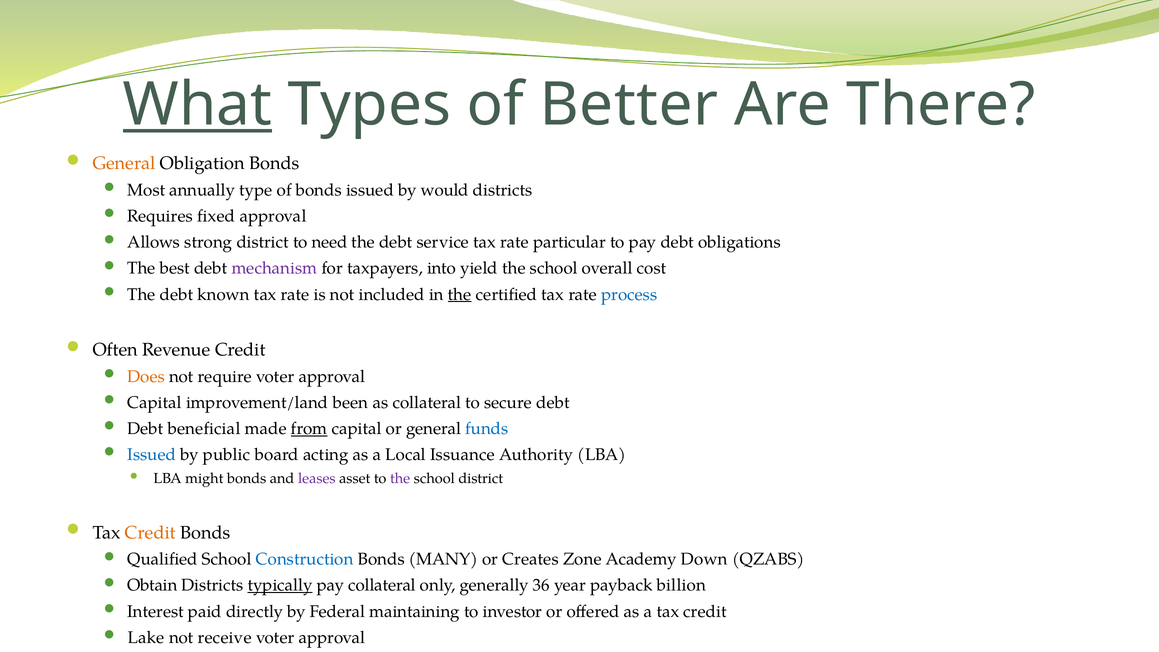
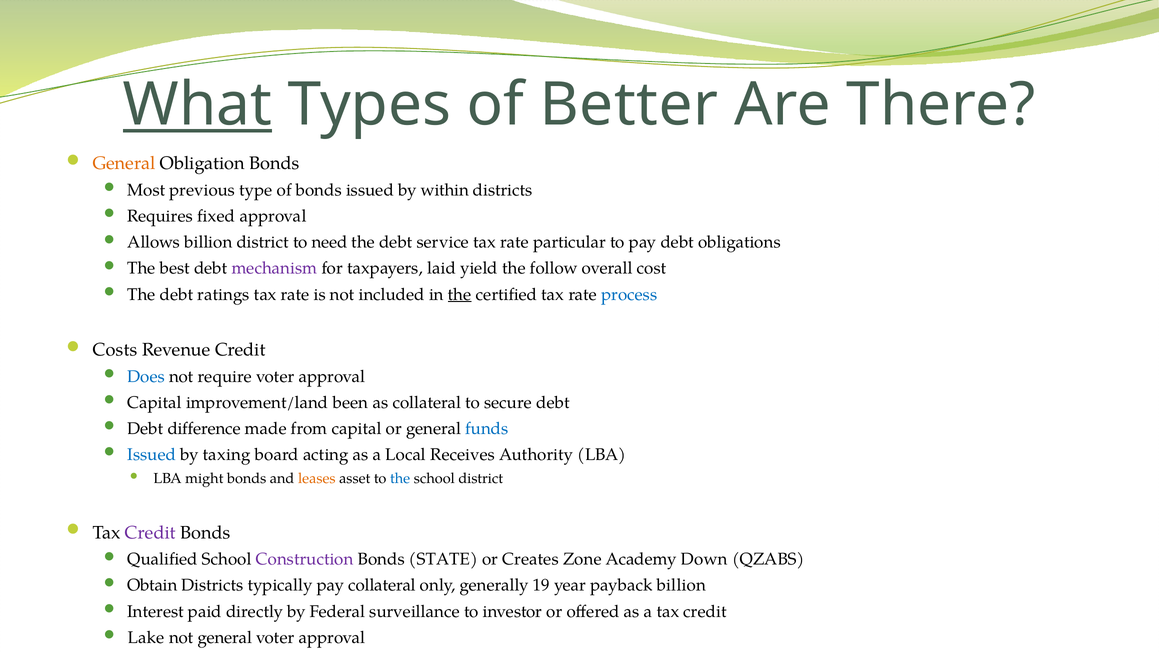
annually: annually -> previous
would: would -> within
Allows strong: strong -> billion
into: into -> laid
yield the school: school -> follow
known: known -> ratings
Often: Often -> Costs
Does colour: orange -> blue
beneficial: beneficial -> difference
from underline: present -> none
public: public -> taxing
Issuance: Issuance -> Receives
leases colour: purple -> orange
the at (400, 478) colour: purple -> blue
Credit at (150, 533) colour: orange -> purple
Construction colour: blue -> purple
MANY: MANY -> STATE
typically underline: present -> none
36: 36 -> 19
maintaining: maintaining -> surveillance
not receive: receive -> general
